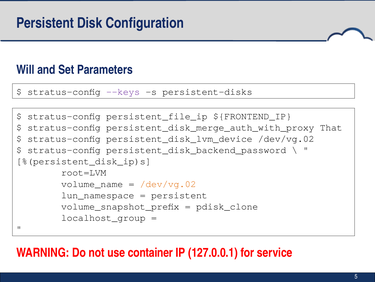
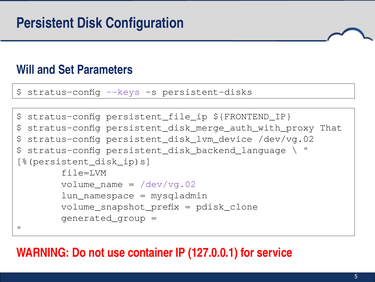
persistent_disk_backend_password: persistent_disk_backend_password -> persistent_disk_backend_language
root=LVM: root=LVM -> file=LVM
/dev/vg.02 at (168, 183) colour: orange -> purple
persistent at (179, 195): persistent -> mysqladmin
localhost_group: localhost_group -> generated_group
